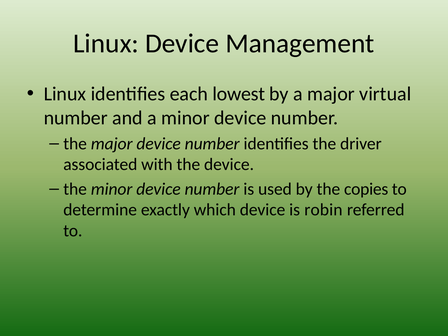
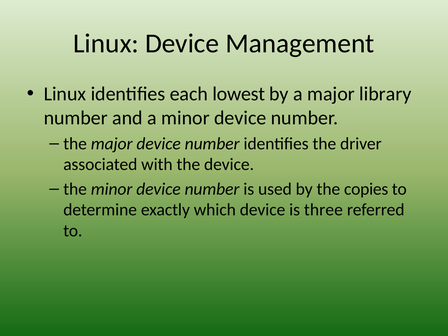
virtual: virtual -> library
robin: robin -> three
